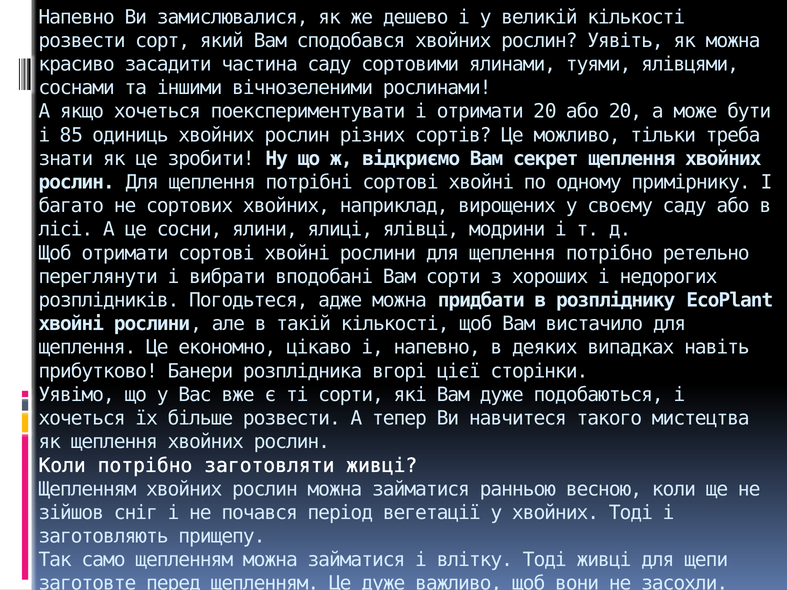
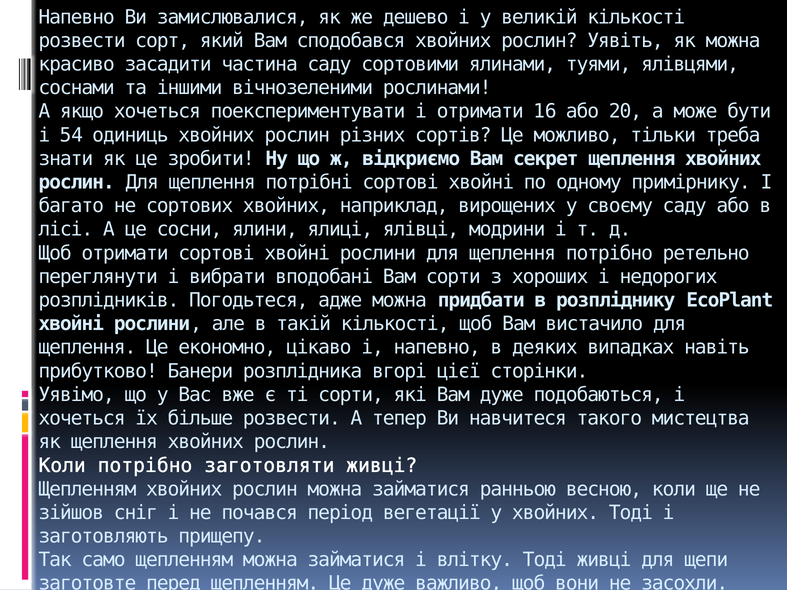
отримати 20: 20 -> 16
85: 85 -> 54
